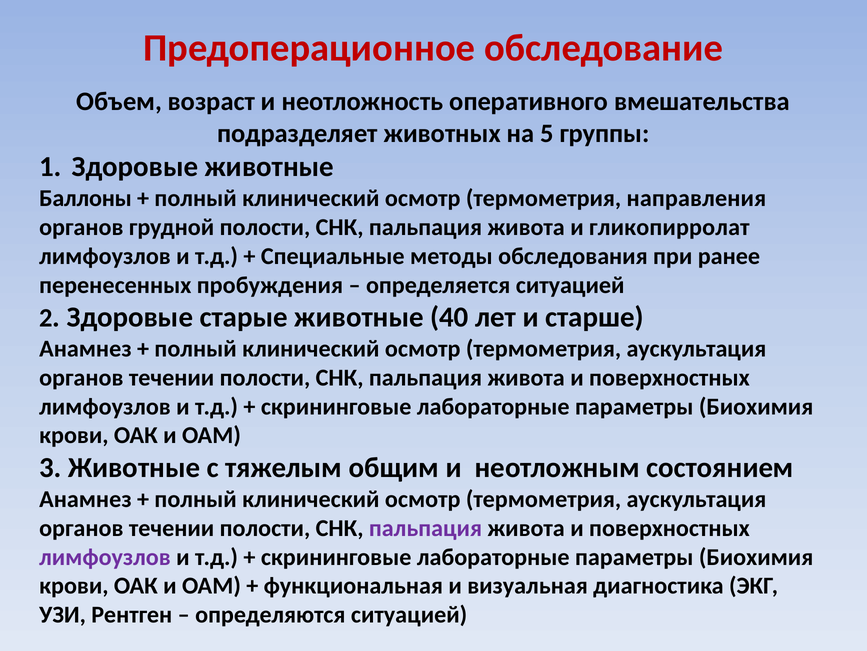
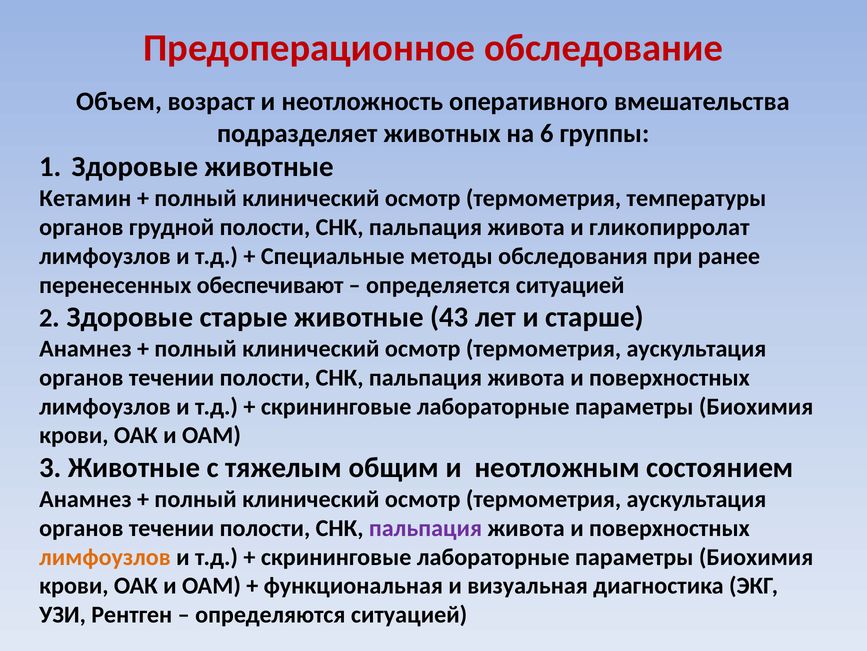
5: 5 -> 6
Баллоны: Баллоны -> Кетамин
направления: направления -> температуры
пробуждения: пробуждения -> обеспечивают
40: 40 -> 43
лимфоузлов at (105, 556) colour: purple -> orange
